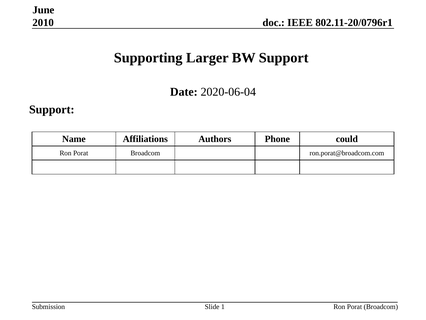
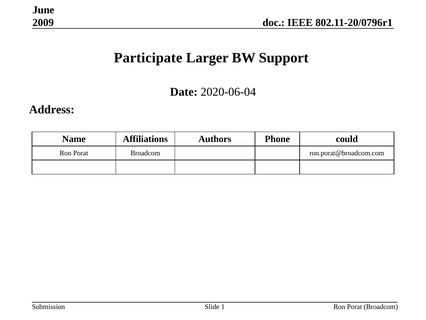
2010: 2010 -> 2009
Supporting: Supporting -> Participate
Support at (52, 109): Support -> Address
